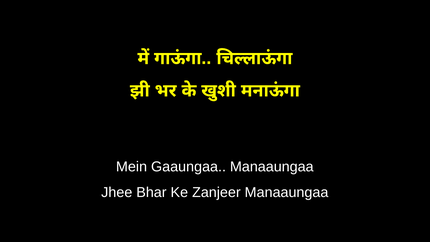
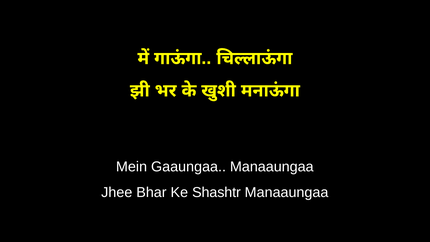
Zanjeer: Zanjeer -> Shashtr
